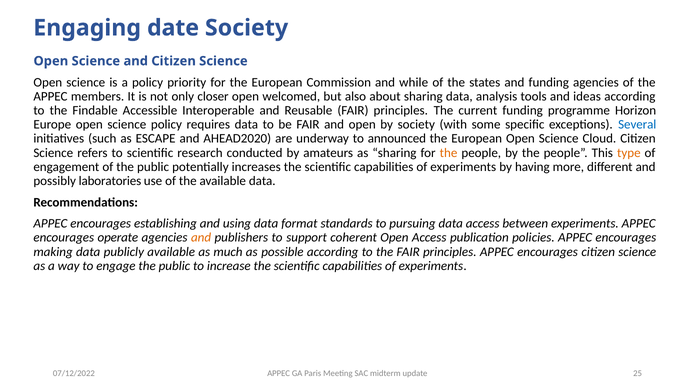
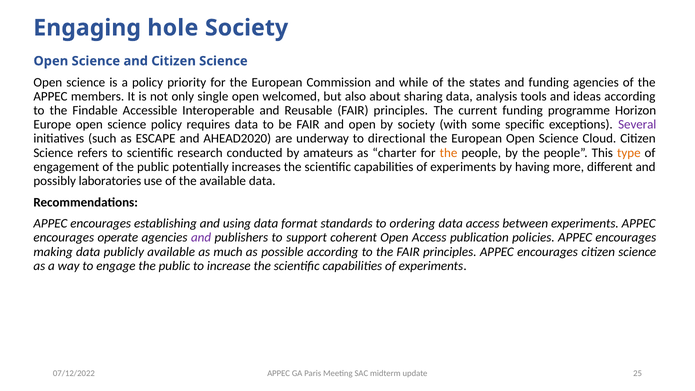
date: date -> hole
closer: closer -> single
Several colour: blue -> purple
announced: announced -> directional
as sharing: sharing -> charter
pursuing: pursuing -> ordering
and at (201, 238) colour: orange -> purple
